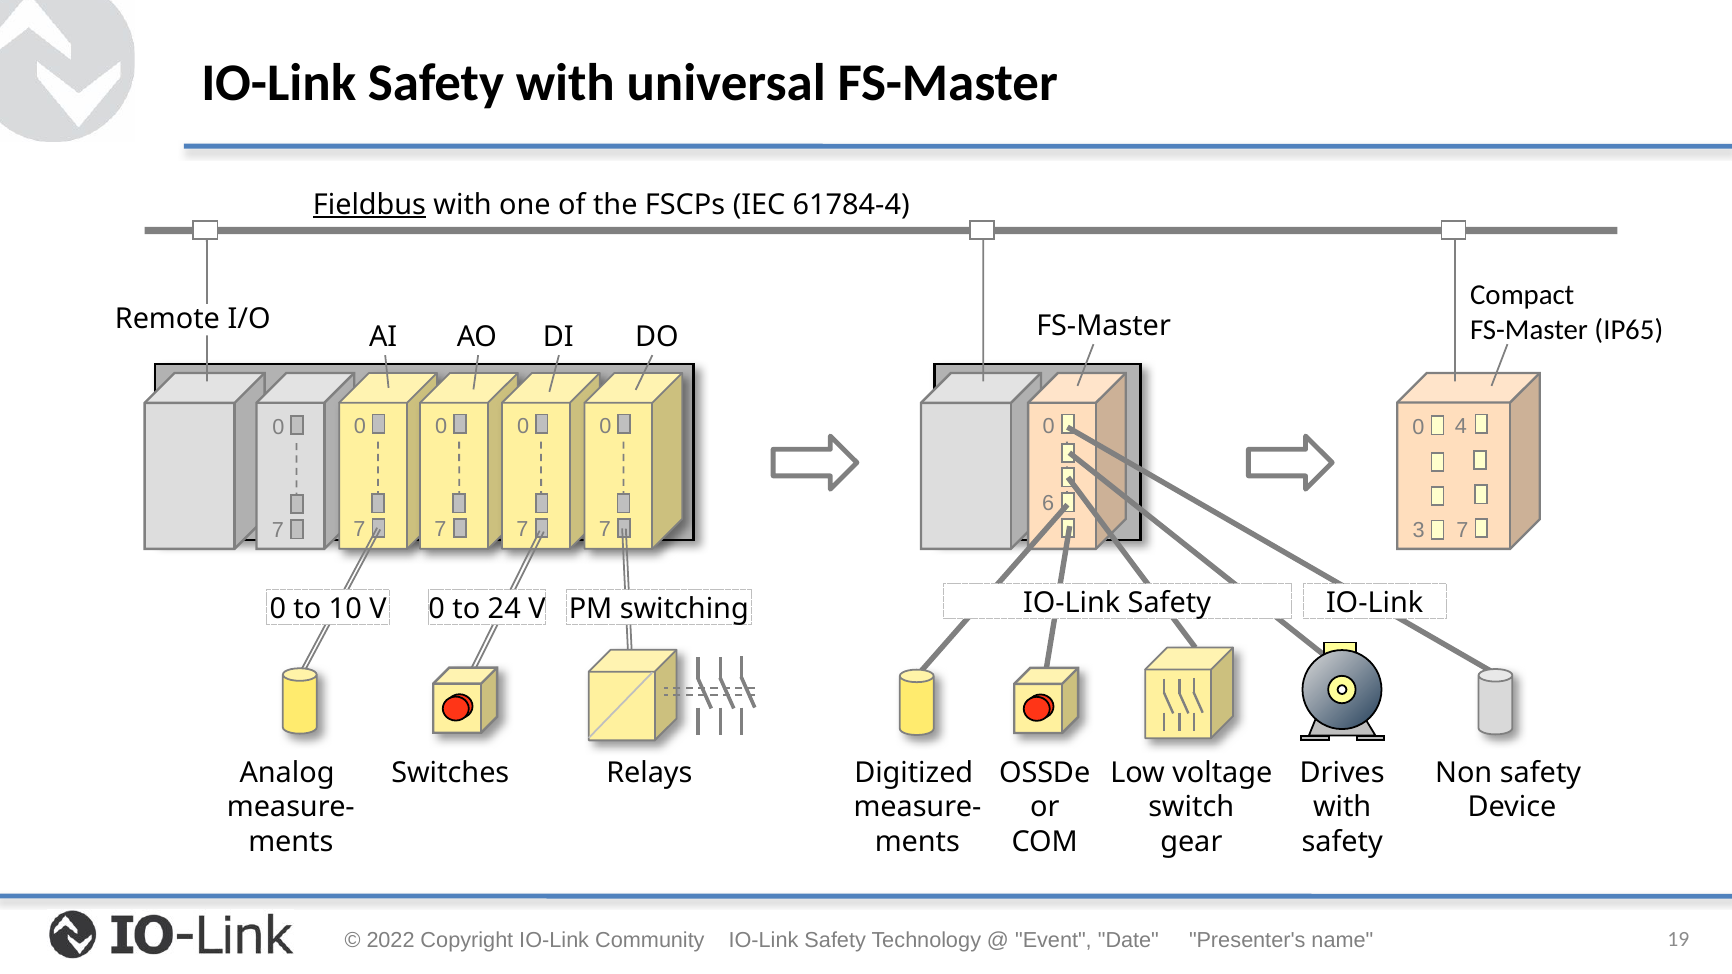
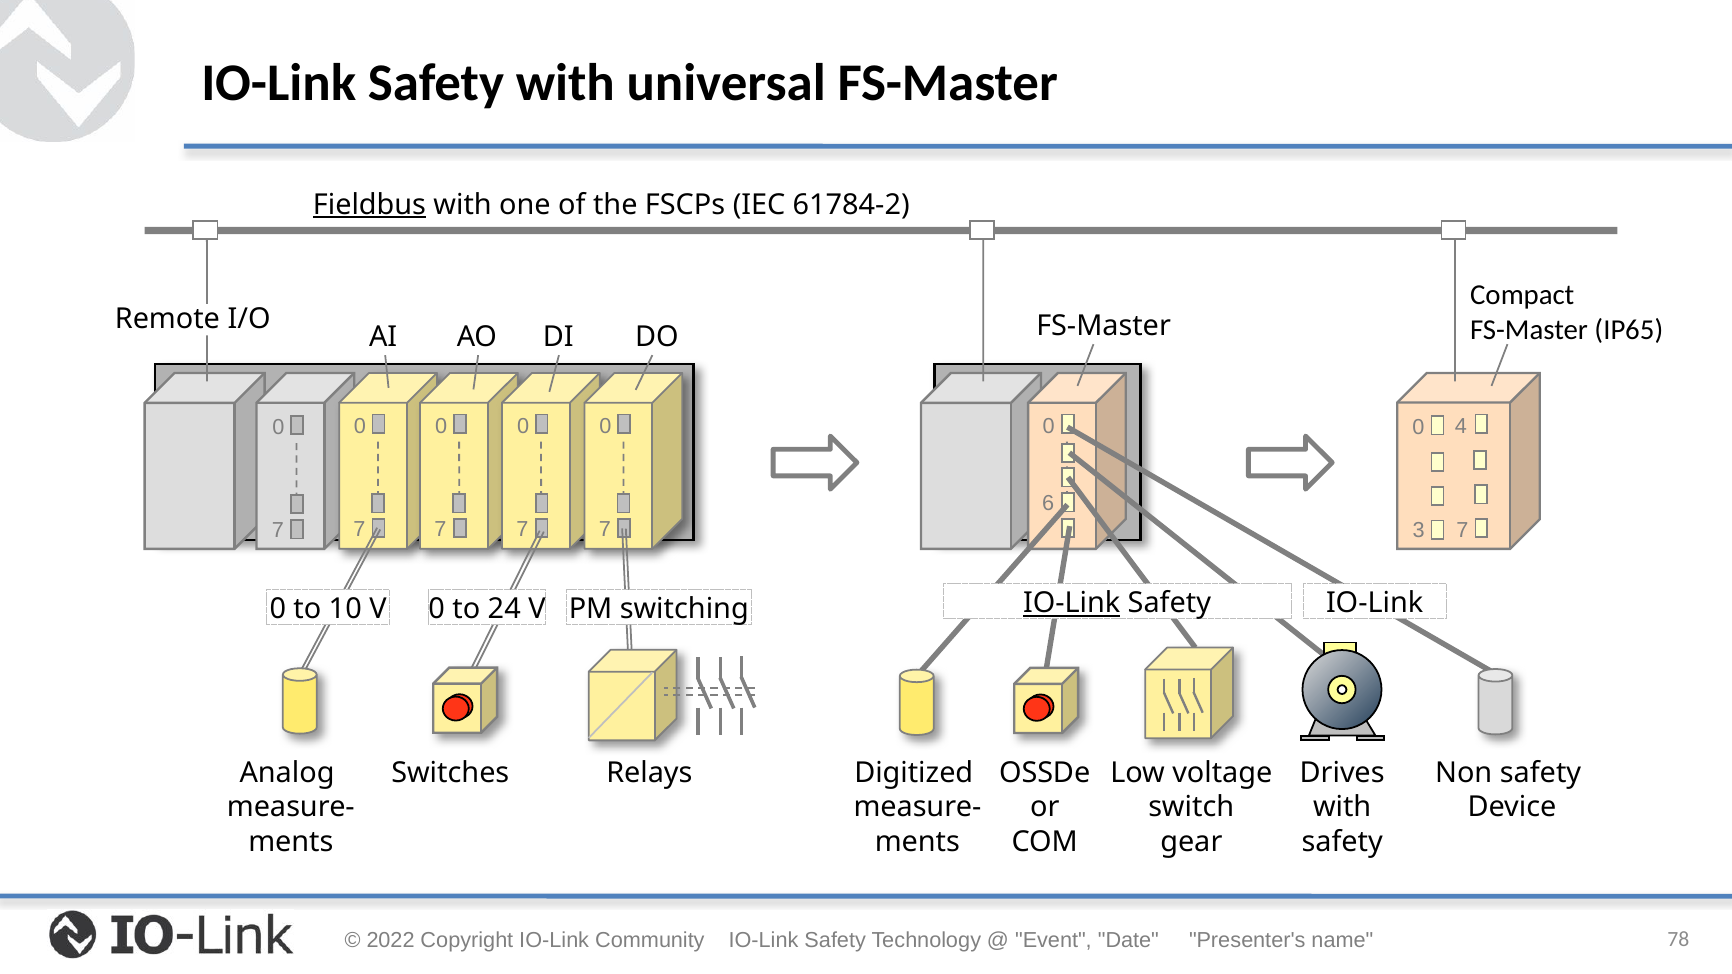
61784-4: 61784-4 -> 61784-2
IO-Link at (1072, 603) underline: none -> present
19: 19 -> 78
